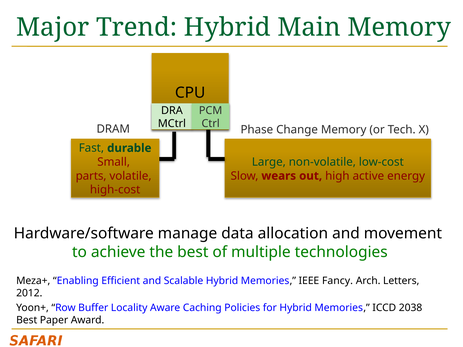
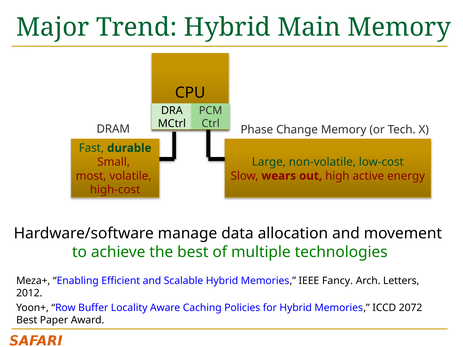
parts: parts -> most
2038: 2038 -> 2072
